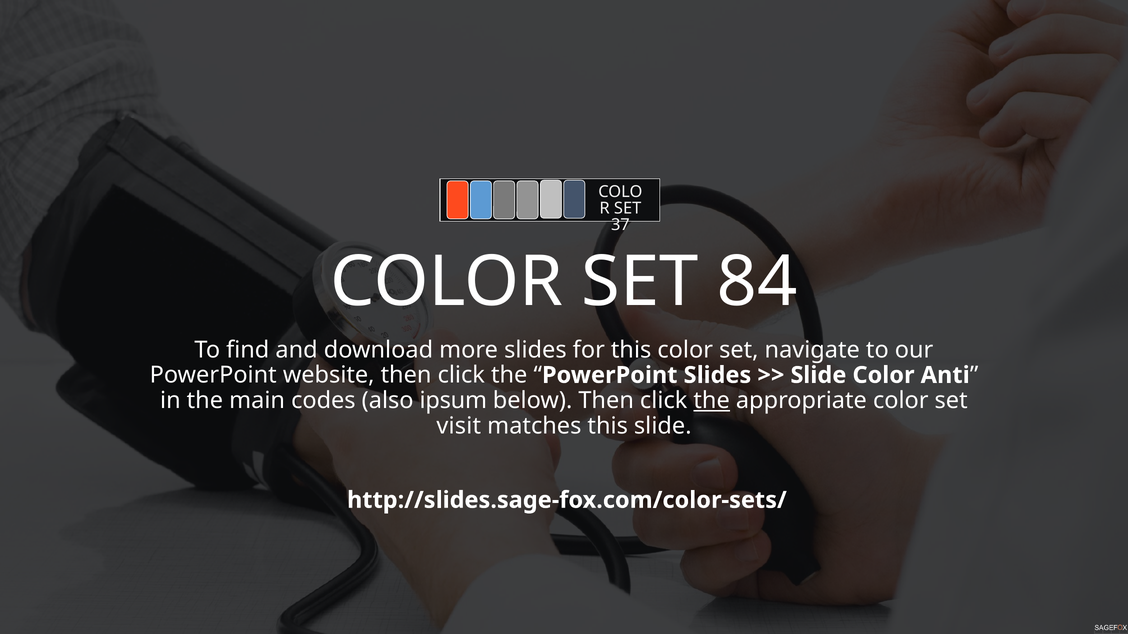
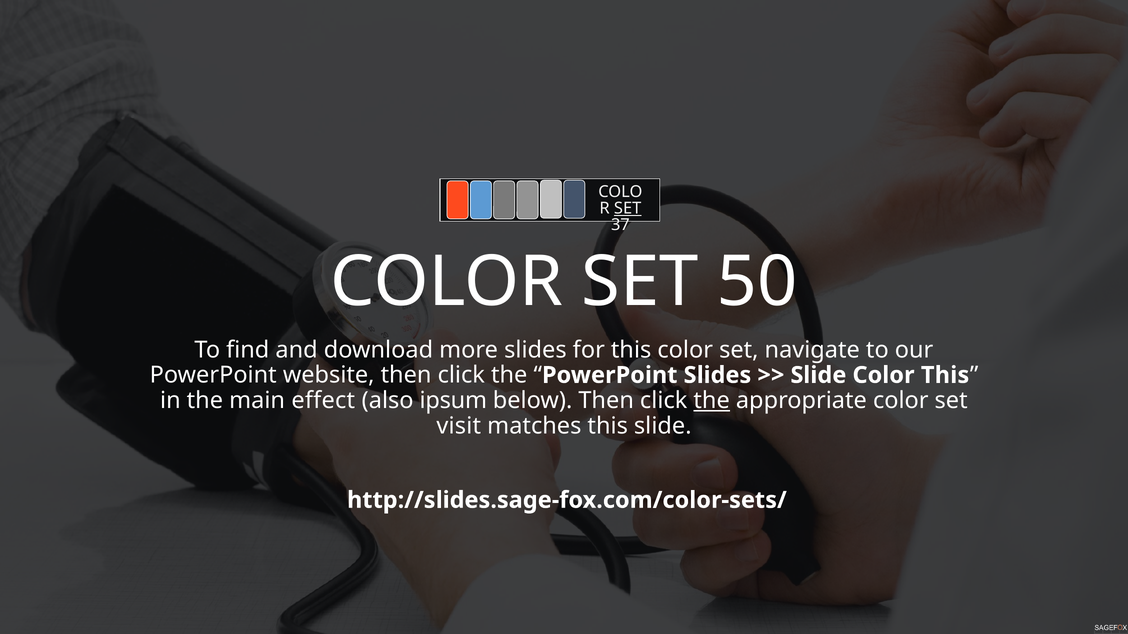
SET at (628, 209) underline: none -> present
84: 84 -> 50
Color Anti: Anti -> This
codes: codes -> effect
